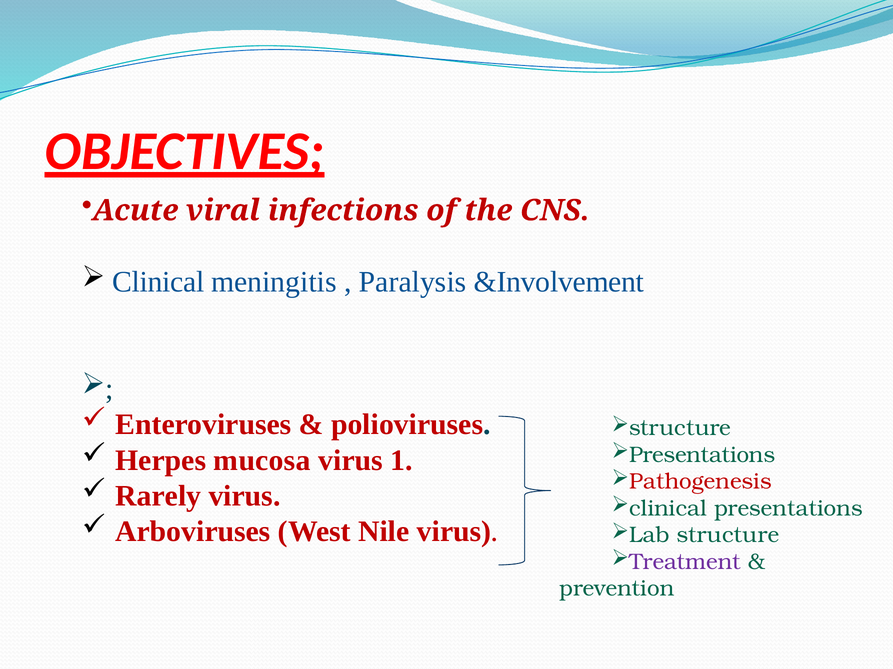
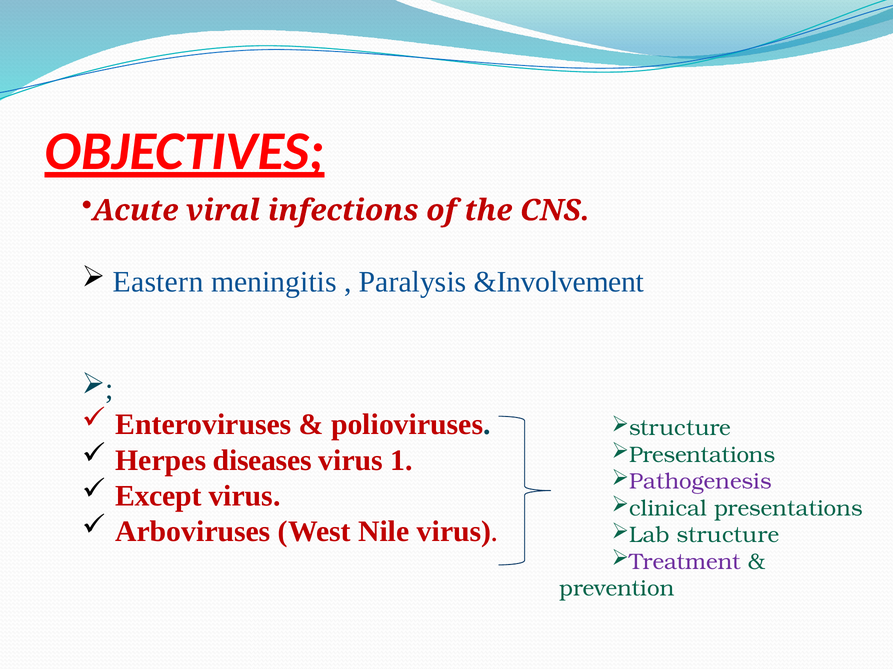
Clinical at (158, 282): Clinical -> Eastern
mucosa: mucosa -> diseases
Pathogenesis colour: red -> purple
Rarely: Rarely -> Except
